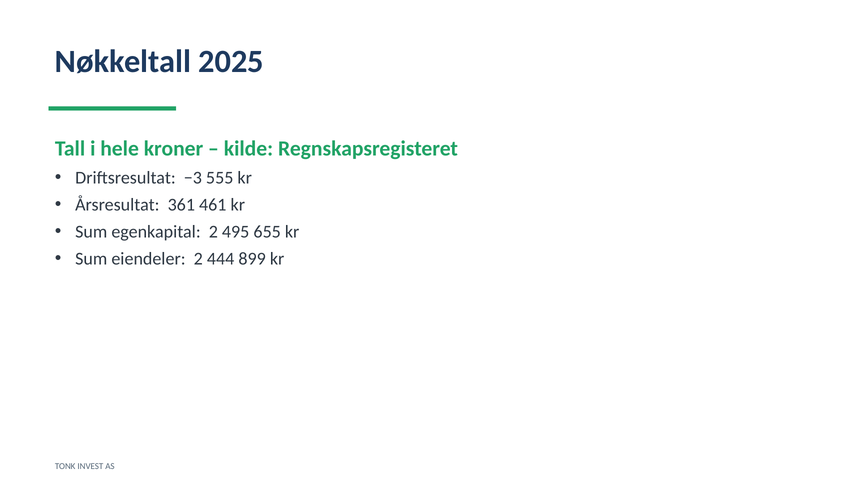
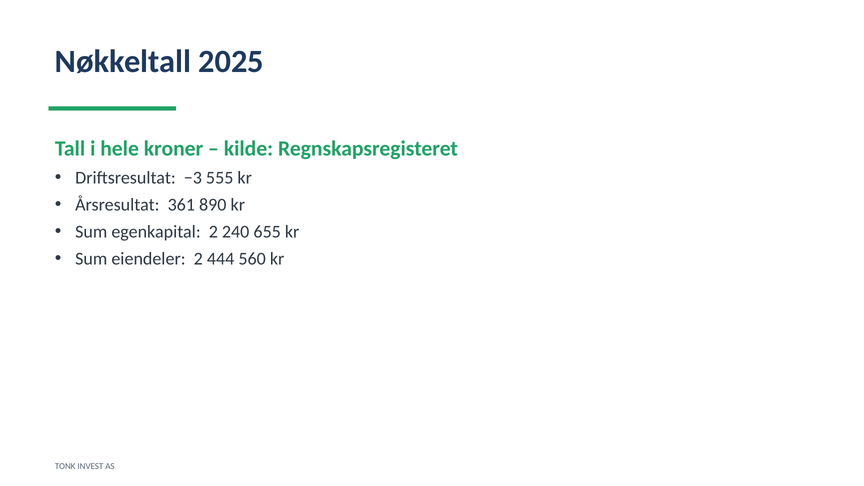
461: 461 -> 890
495: 495 -> 240
899: 899 -> 560
